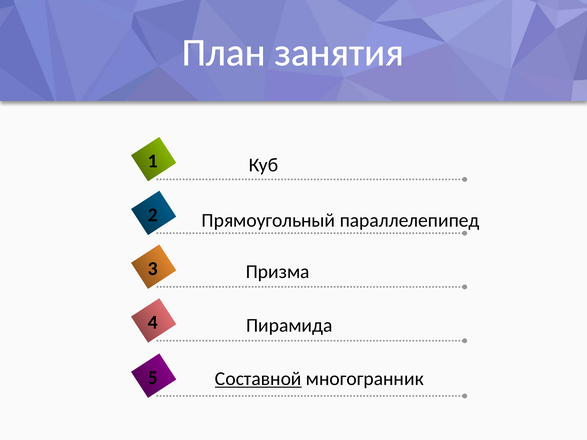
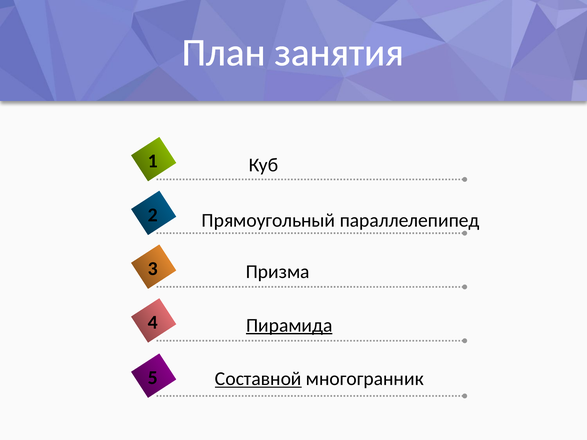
Пирамида underline: none -> present
